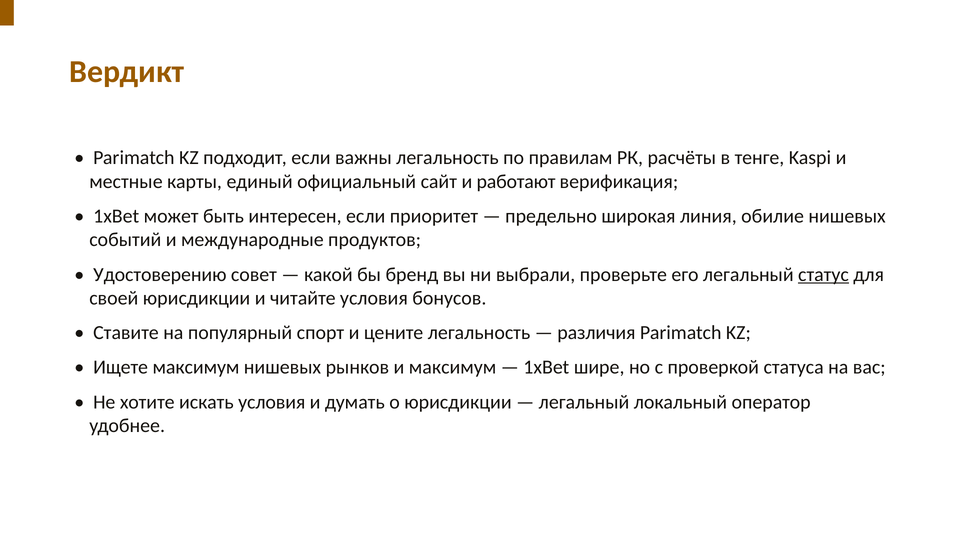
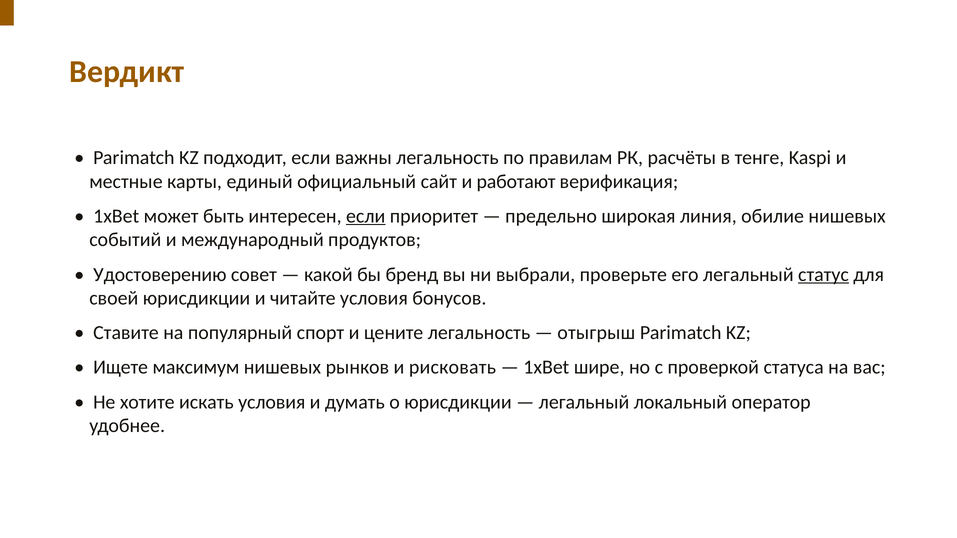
если at (366, 216) underline: none -> present
международные: международные -> международный
различия: различия -> отыгрыш
и максимум: максимум -> рисковать
